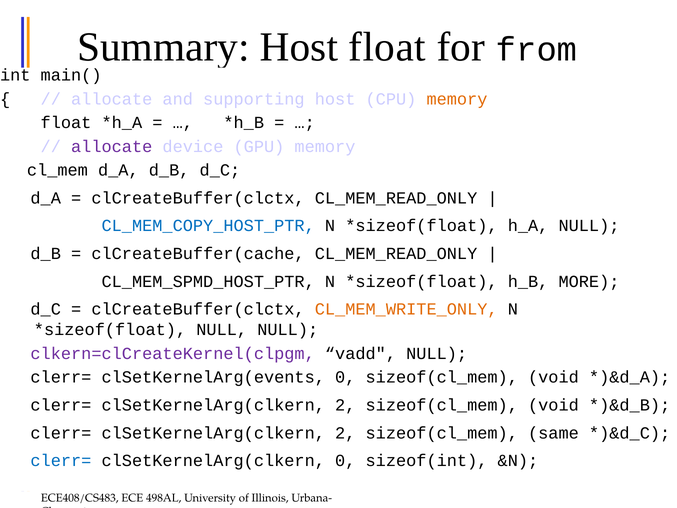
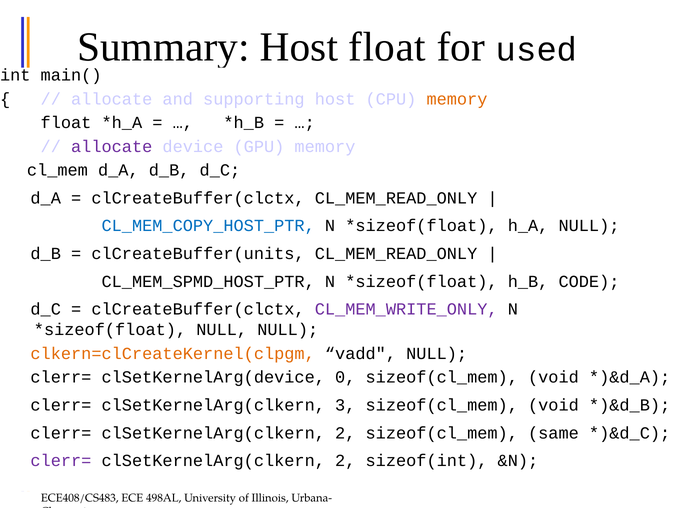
from: from -> used
clCreateBuffer(cache: clCreateBuffer(cache -> clCreateBuffer(units
MORE: MORE -> CODE
CL_MEM_WRITE_ONLY colour: orange -> purple
clkern=clCreateKernel(clpgm colour: purple -> orange
clSetKernelArg(events: clSetKernelArg(events -> clSetKernelArg(device
2 at (345, 405): 2 -> 3
clerr= at (61, 461) colour: blue -> purple
0 at (345, 461): 0 -> 2
